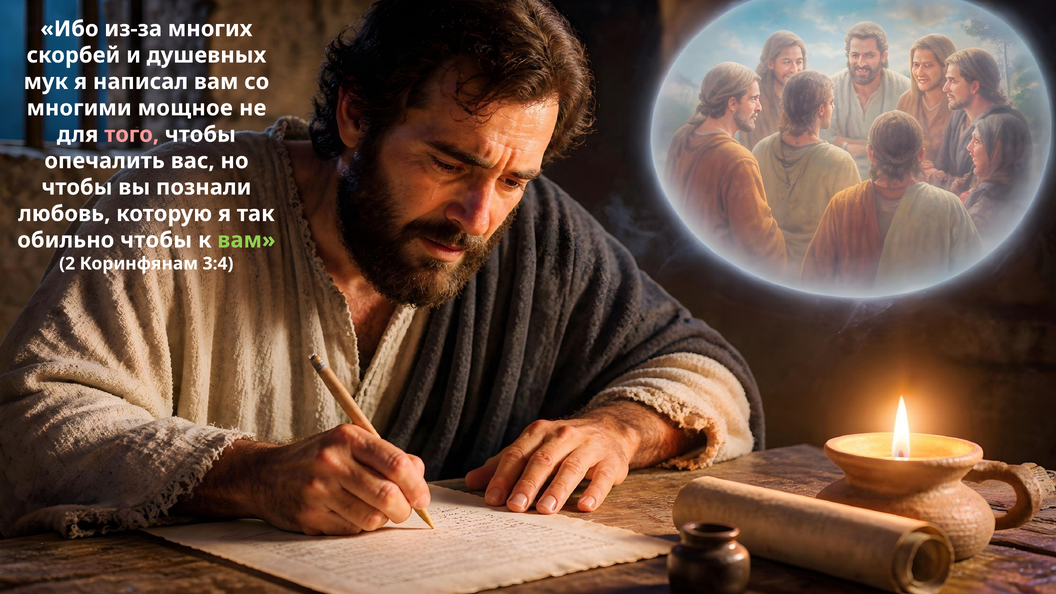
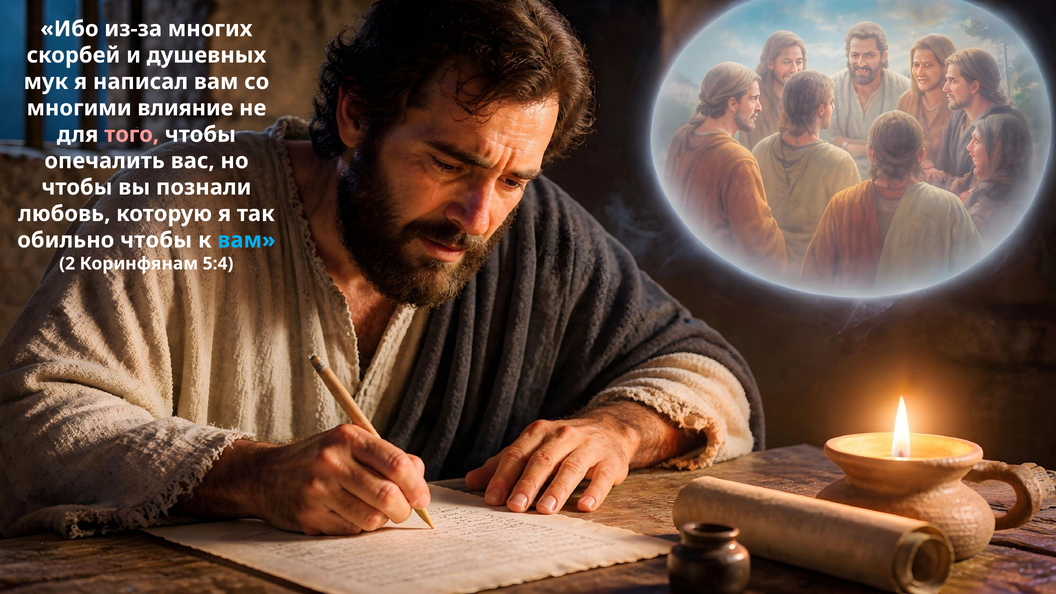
мощное: мощное -> влияние
вам at (246, 240) colour: light green -> light blue
3:4: 3:4 -> 5:4
